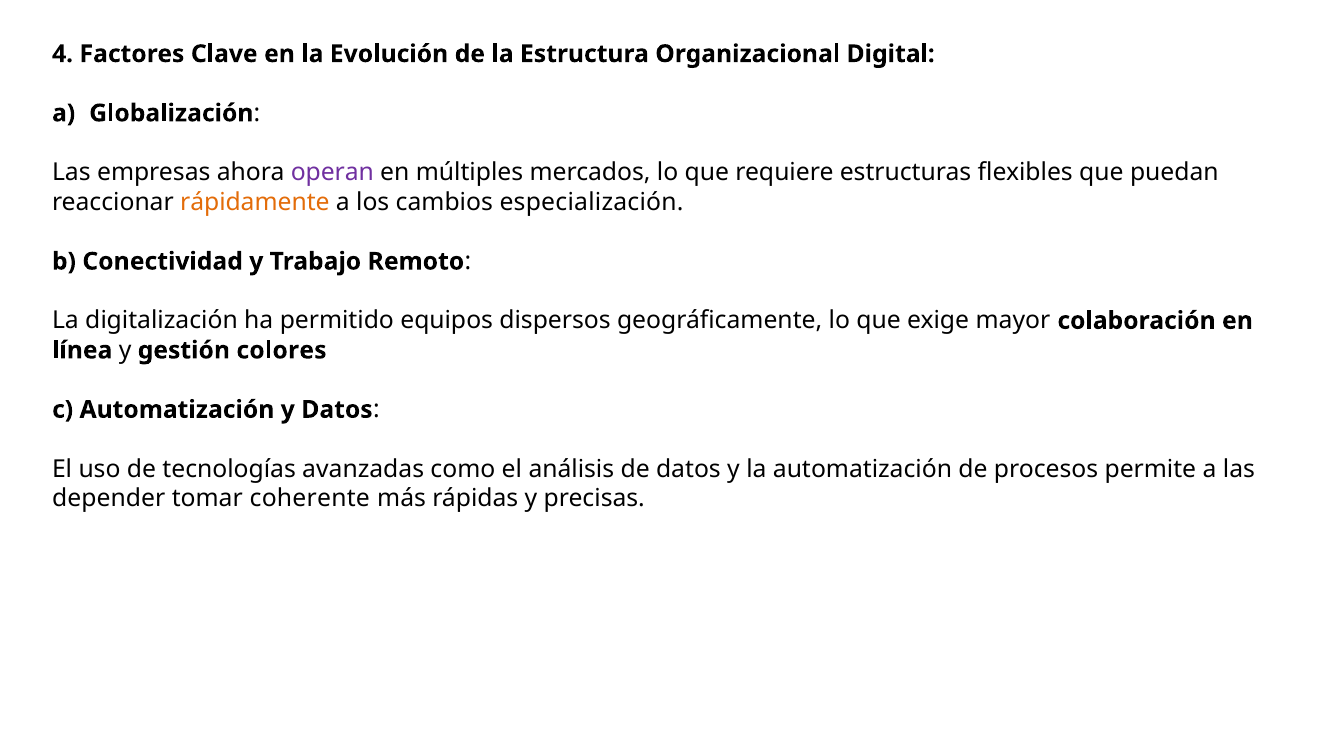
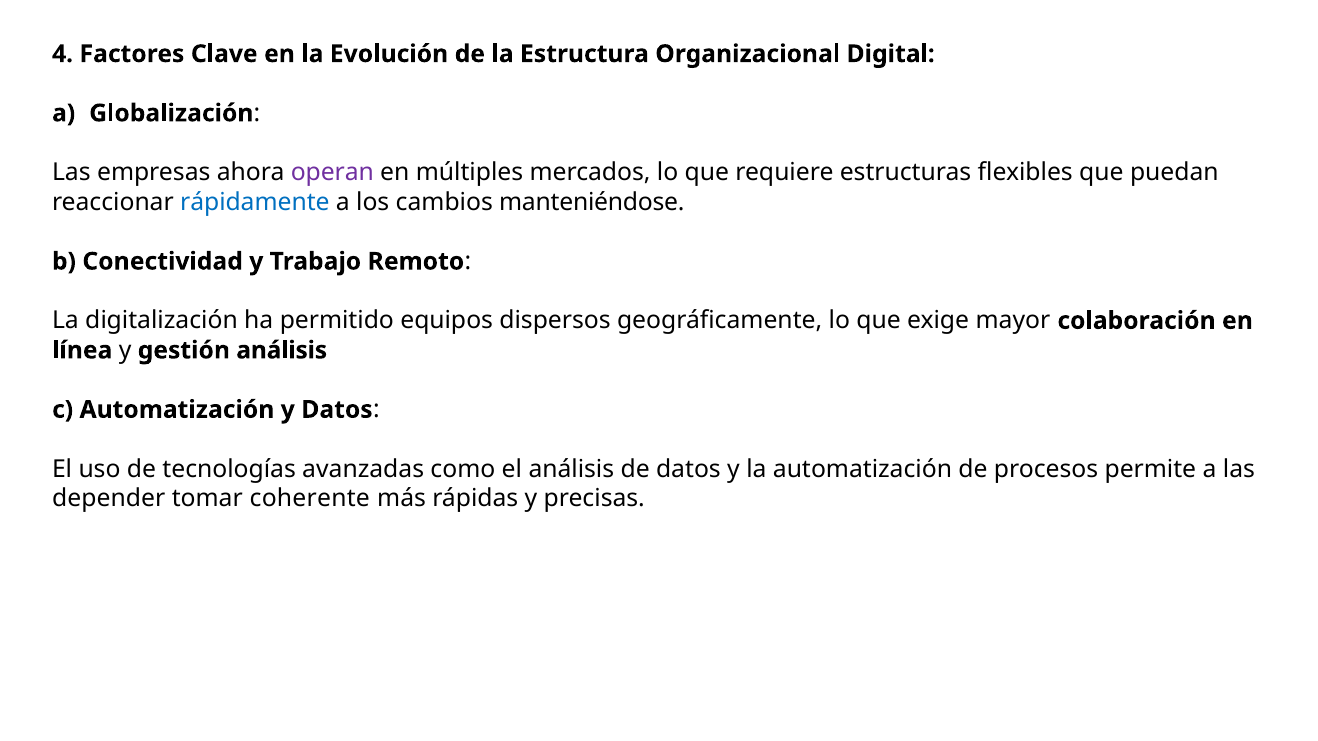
rápidamente colour: orange -> blue
especialización: especialización -> manteniéndose
gestión colores: colores -> análisis
